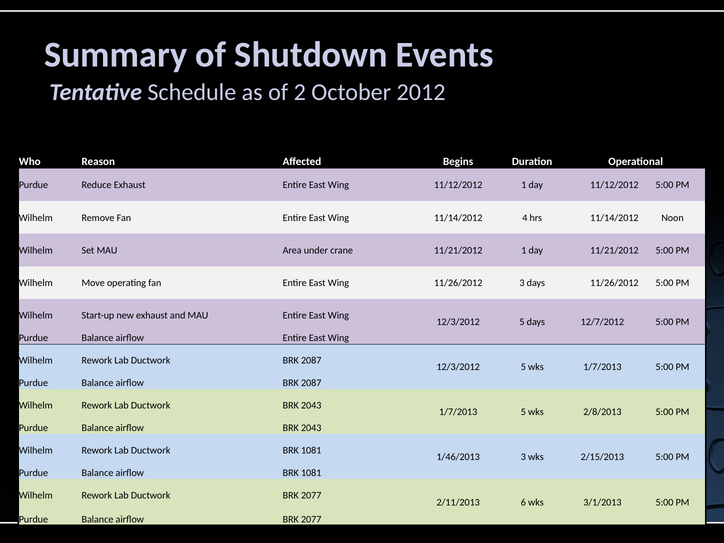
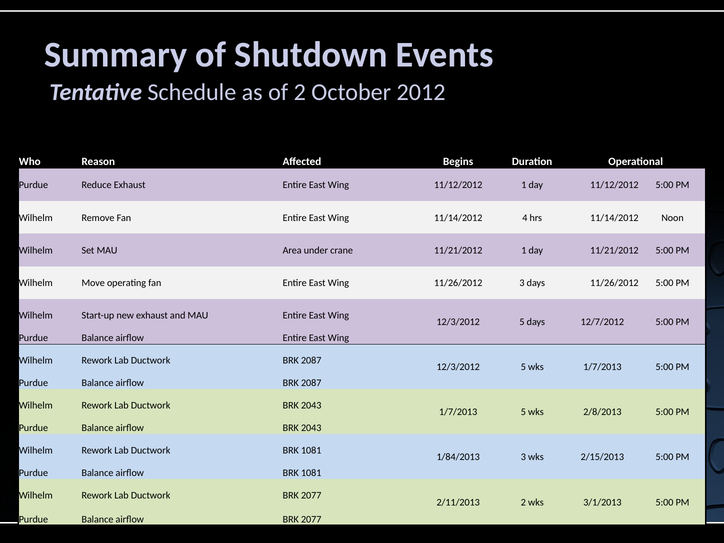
1/46/2013: 1/46/2013 -> 1/84/2013
2/11/2013 6: 6 -> 2
